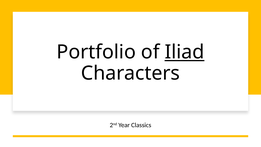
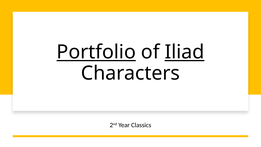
Portfolio underline: none -> present
